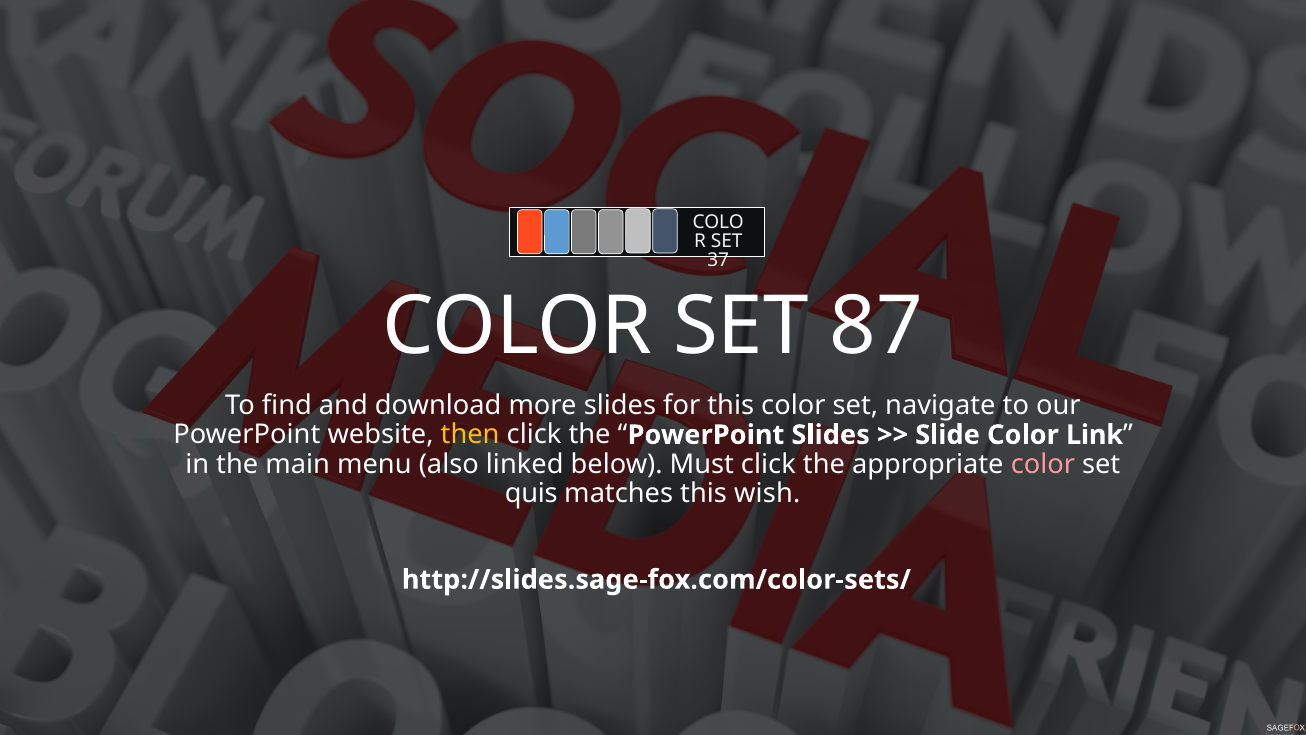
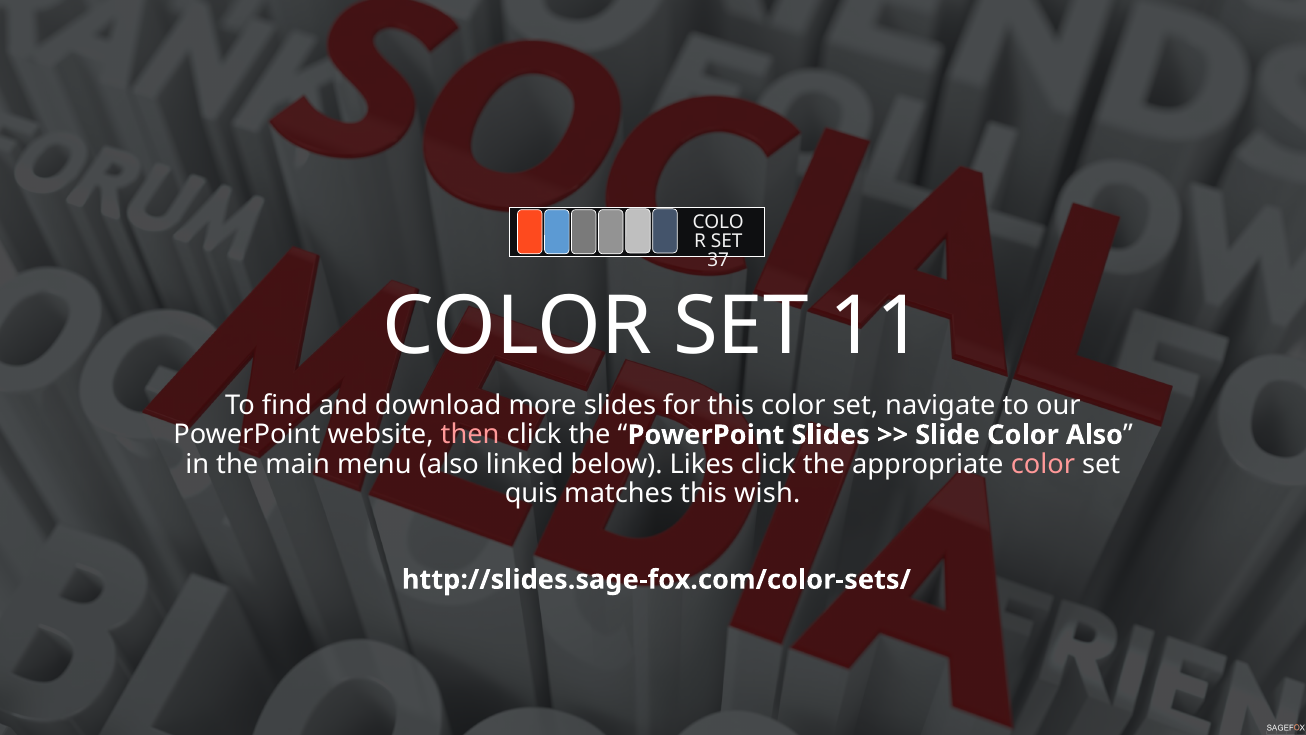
87: 87 -> 11
then colour: yellow -> pink
Color Link: Link -> Also
Must: Must -> Likes
